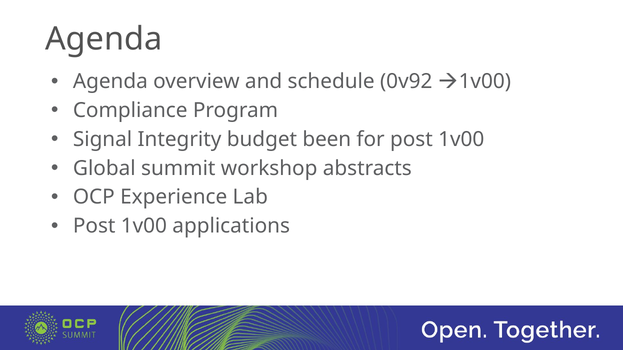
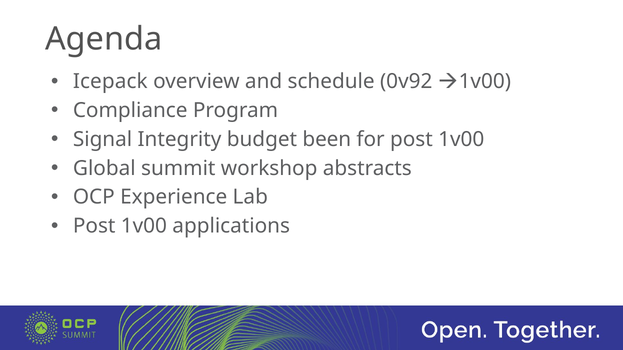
Agenda at (110, 82): Agenda -> Icepack
